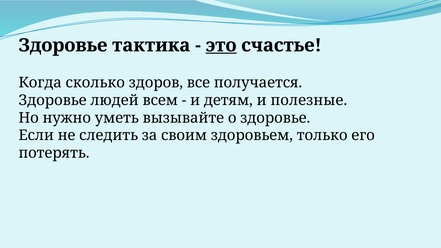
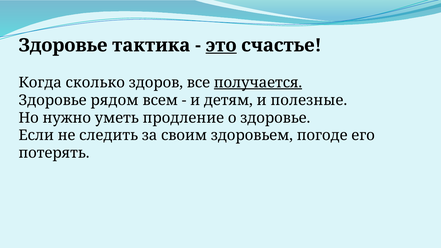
получается underline: none -> present
людей: людей -> рядом
вызывайте: вызывайте -> продление
только: только -> погоде
